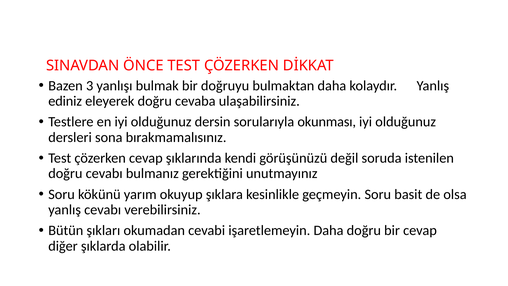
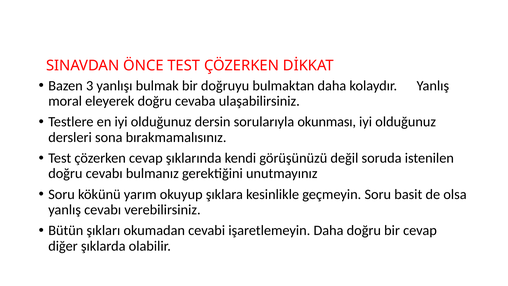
ediniz: ediniz -> moral
